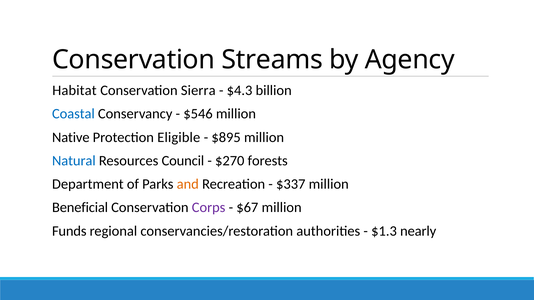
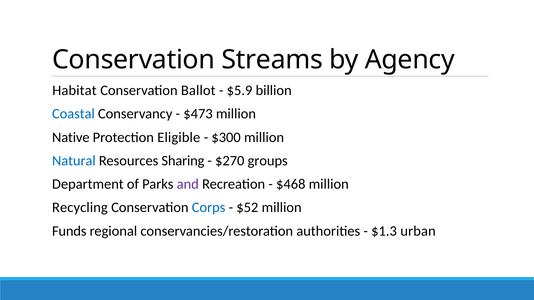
Sierra: Sierra -> Ballot
$4.3: $4.3 -> $5.9
$546: $546 -> $473
$895: $895 -> $300
Council: Council -> Sharing
forests: forests -> groups
and colour: orange -> purple
$337: $337 -> $468
Beneficial: Beneficial -> Recycling
Corps colour: purple -> blue
$67: $67 -> $52
nearly: nearly -> urban
